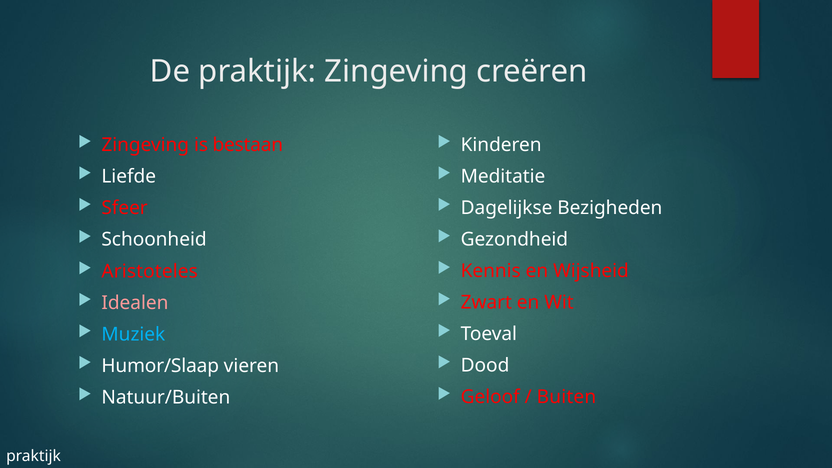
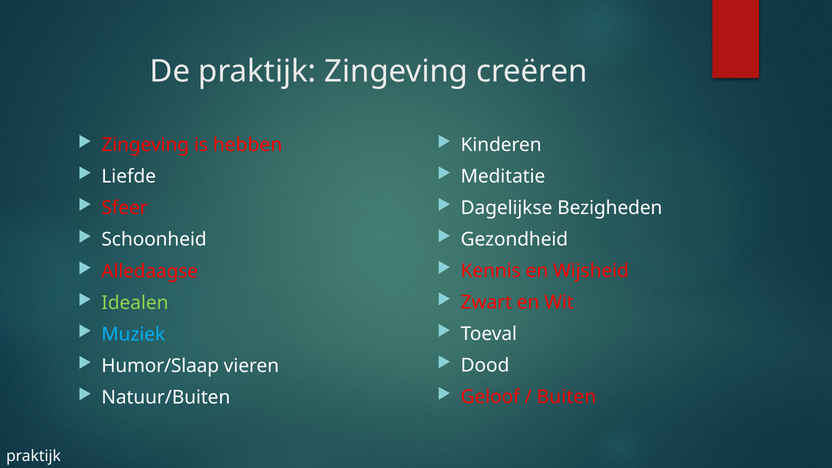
bestaan: bestaan -> hebben
Aristoteles: Aristoteles -> Alledaagse
Idealen colour: pink -> light green
